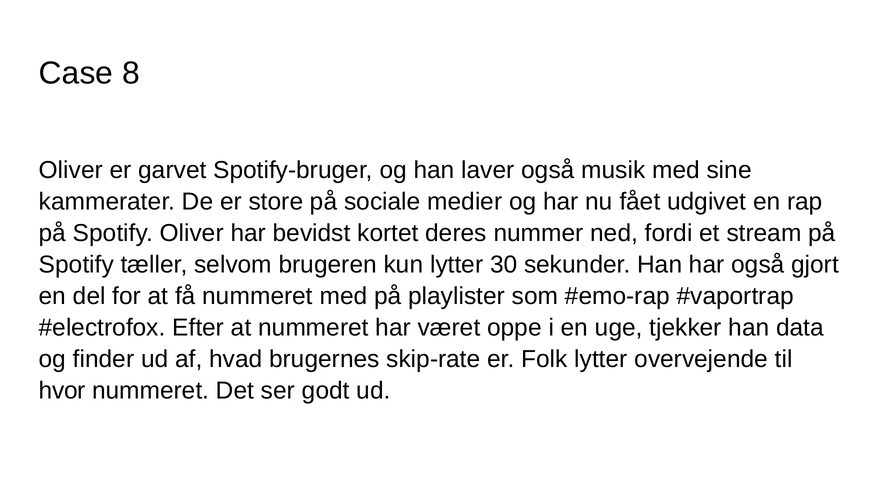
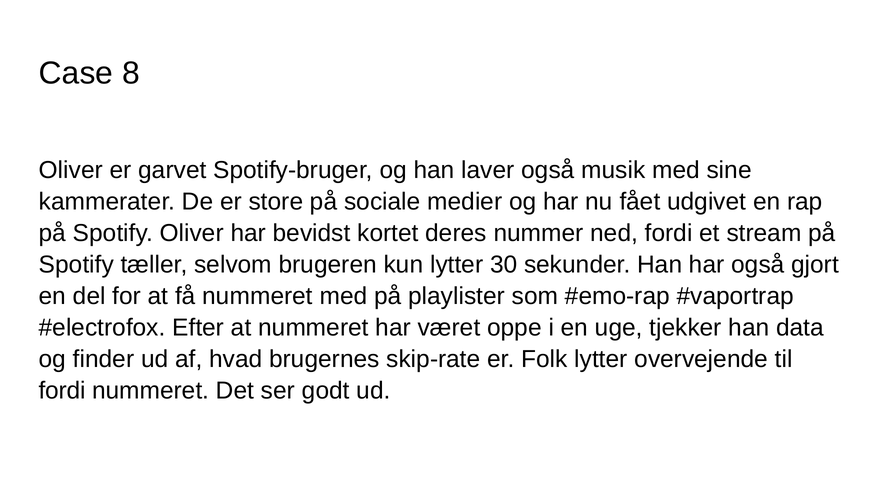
hvor at (62, 391): hvor -> fordi
